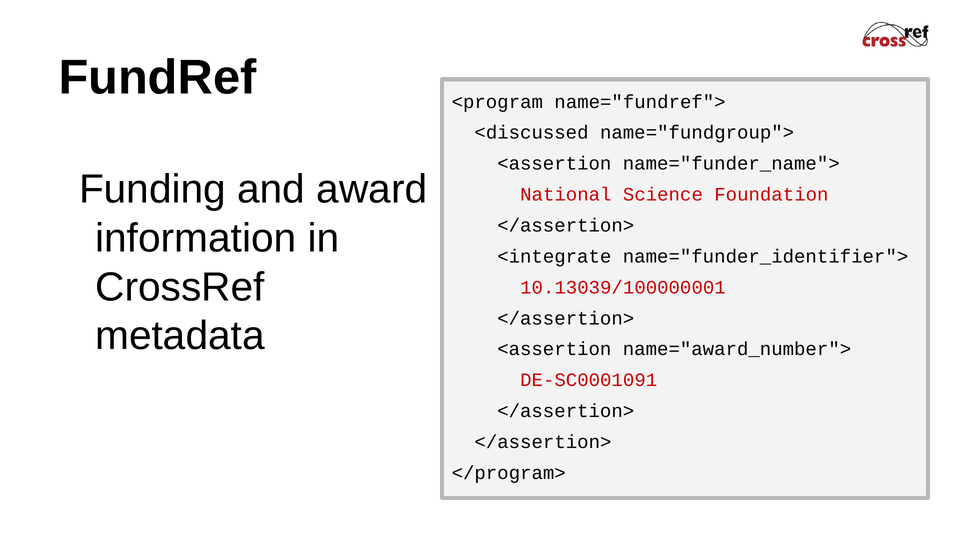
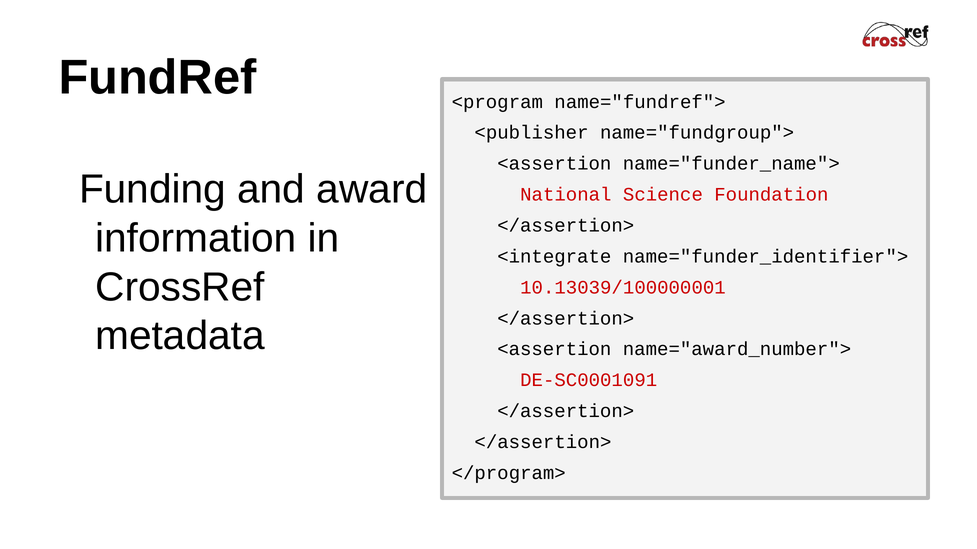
<discussed: <discussed -> <publisher
